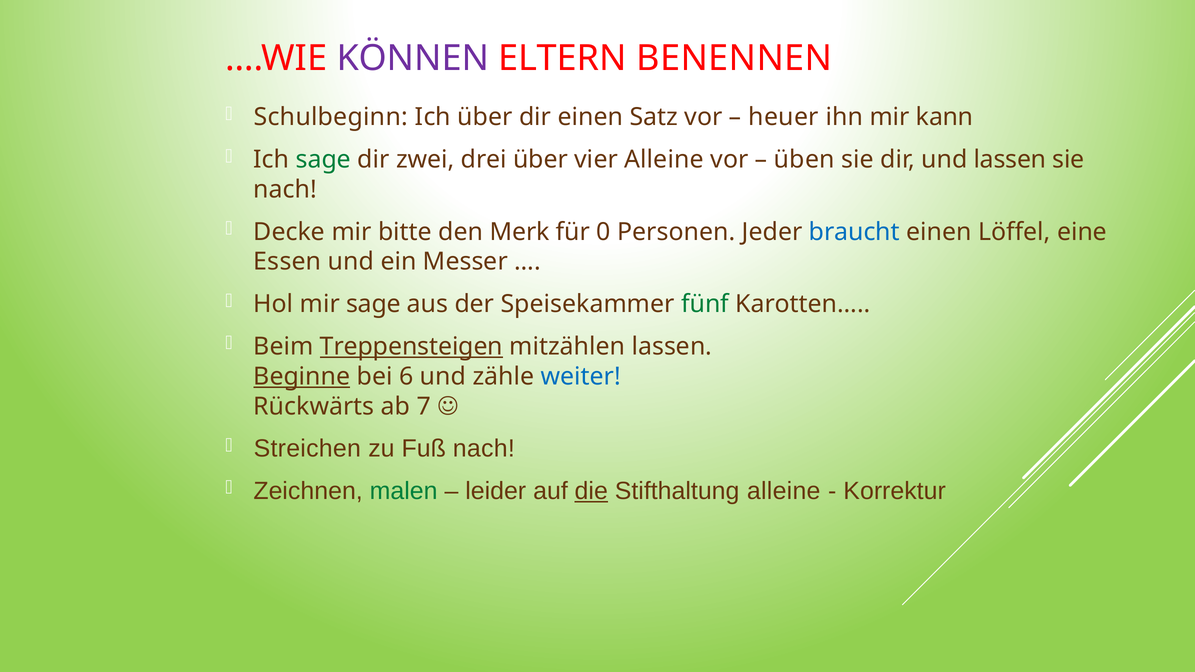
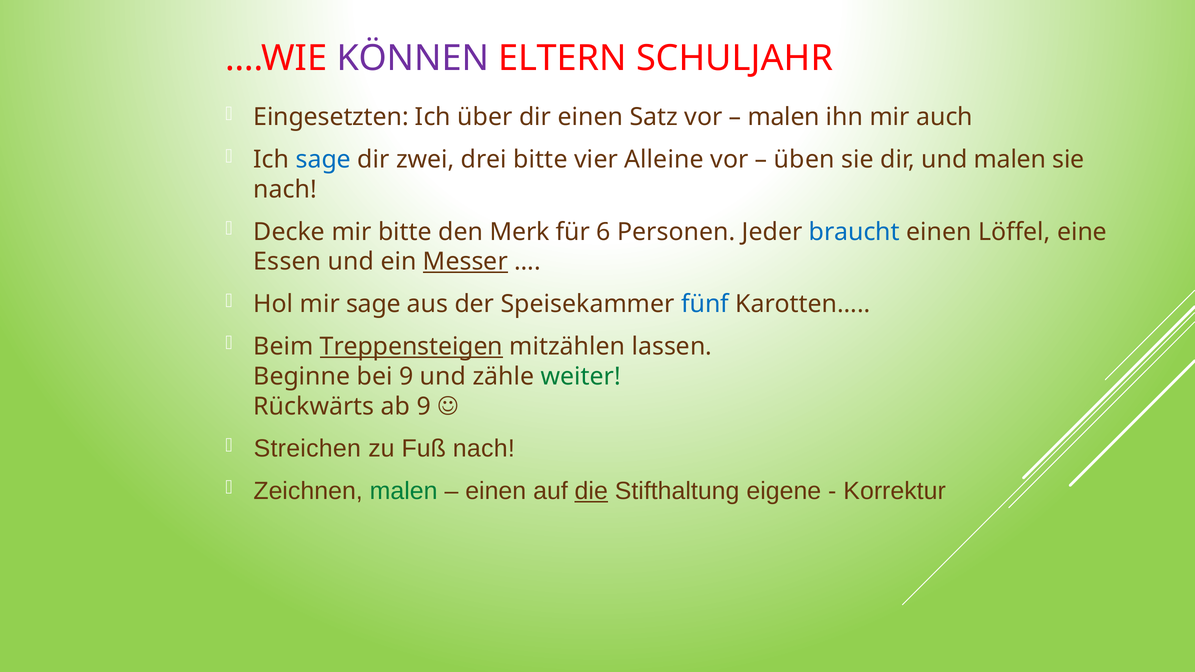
BENENNEN: BENENNEN -> SCHULJAHR
Schulbeginn: Schulbeginn -> Eingesetzten
heuer at (784, 117): heuer -> malen
kann: kann -> auch
sage at (323, 160) colour: green -> blue
drei über: über -> bitte
und lassen: lassen -> malen
0: 0 -> 6
Messer underline: none -> present
fünf colour: green -> blue
Beginne underline: present -> none
bei 6: 6 -> 9
weiter colour: blue -> green
ab 7: 7 -> 9
leider at (496, 491): leider -> einen
Stifthaltung alleine: alleine -> eigene
